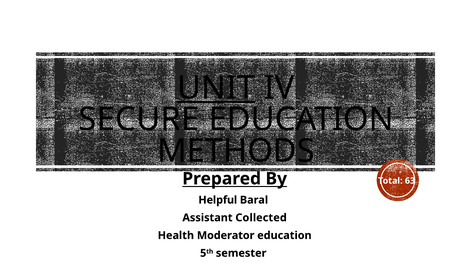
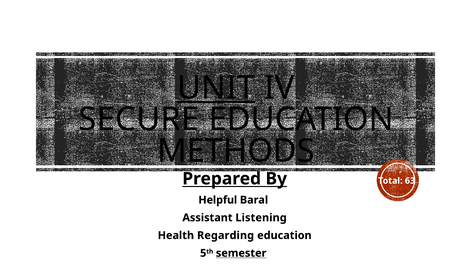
Collected: Collected -> Listening
Moderator: Moderator -> Regarding
semester underline: none -> present
